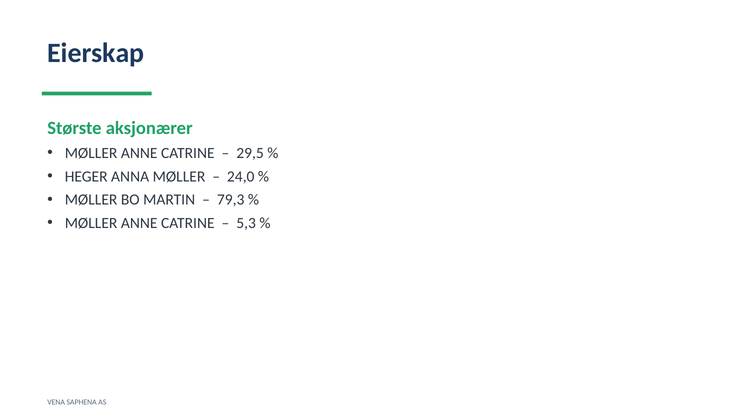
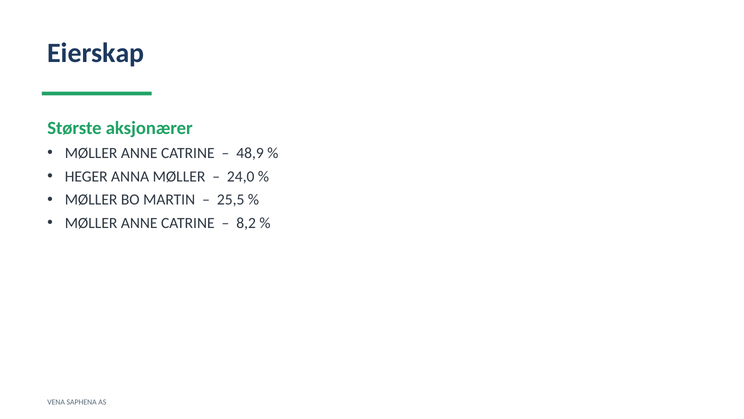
29,5: 29,5 -> 48,9
79,3: 79,3 -> 25,5
5,3: 5,3 -> 8,2
